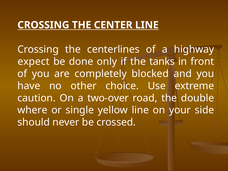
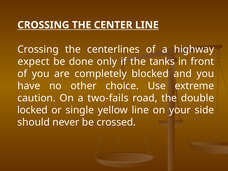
two-over: two-over -> two-fails
where: where -> locked
